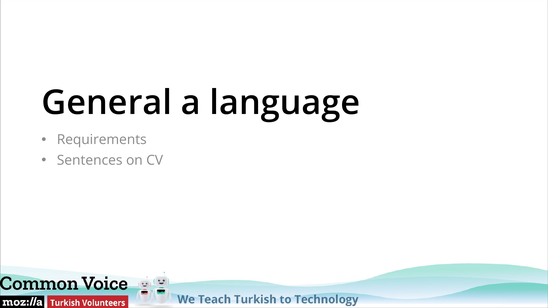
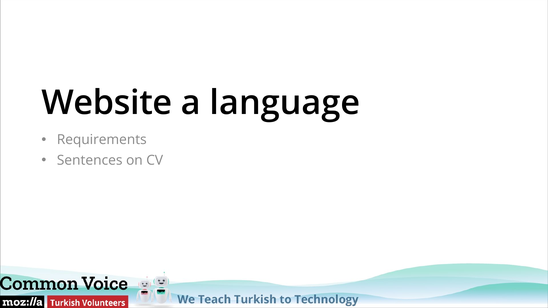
General: General -> Website
